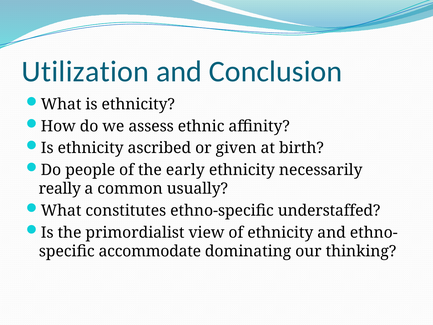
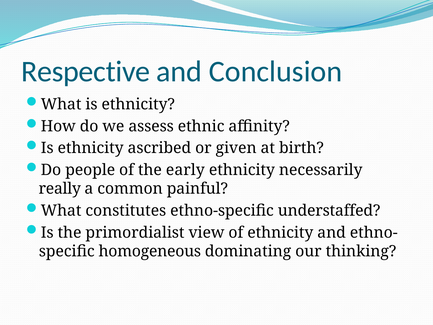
Utilization: Utilization -> Respective
usually: usually -> painful
accommodate: accommodate -> homogeneous
